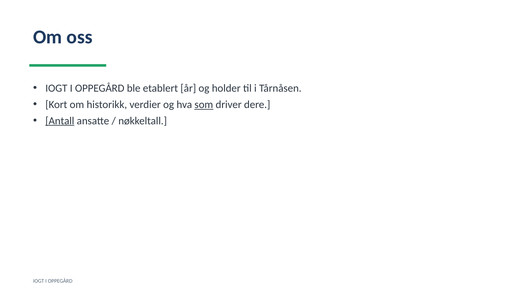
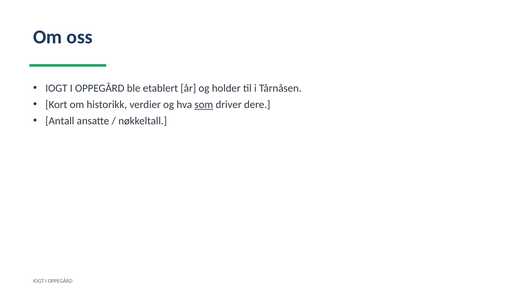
Antall underline: present -> none
